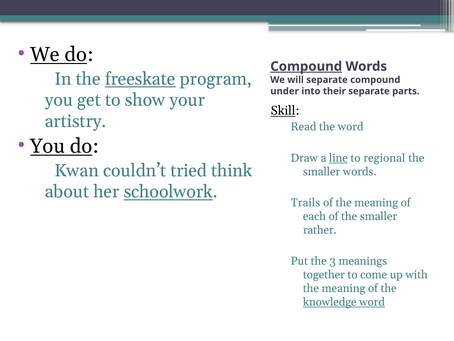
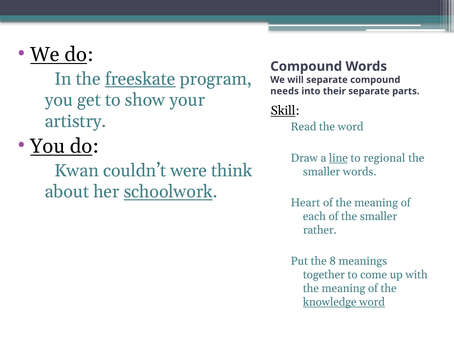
Compound at (306, 66) underline: present -> none
under: under -> needs
tried: tried -> were
Trails: Trails -> Heart
3: 3 -> 8
